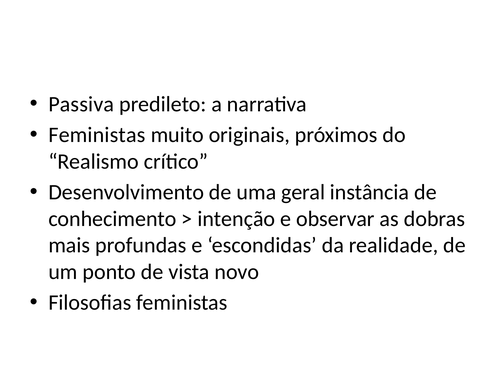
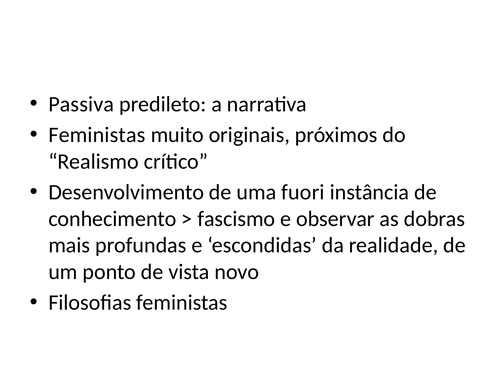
geral: geral -> fuori
intenção: intenção -> fascismo
